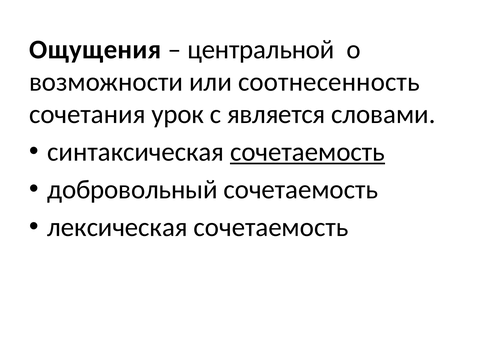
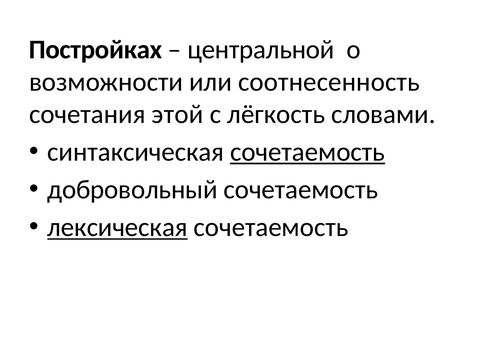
Ощущения: Ощущения -> Постройках
урок: урок -> этой
является: является -> лёгкость
лексическая underline: none -> present
